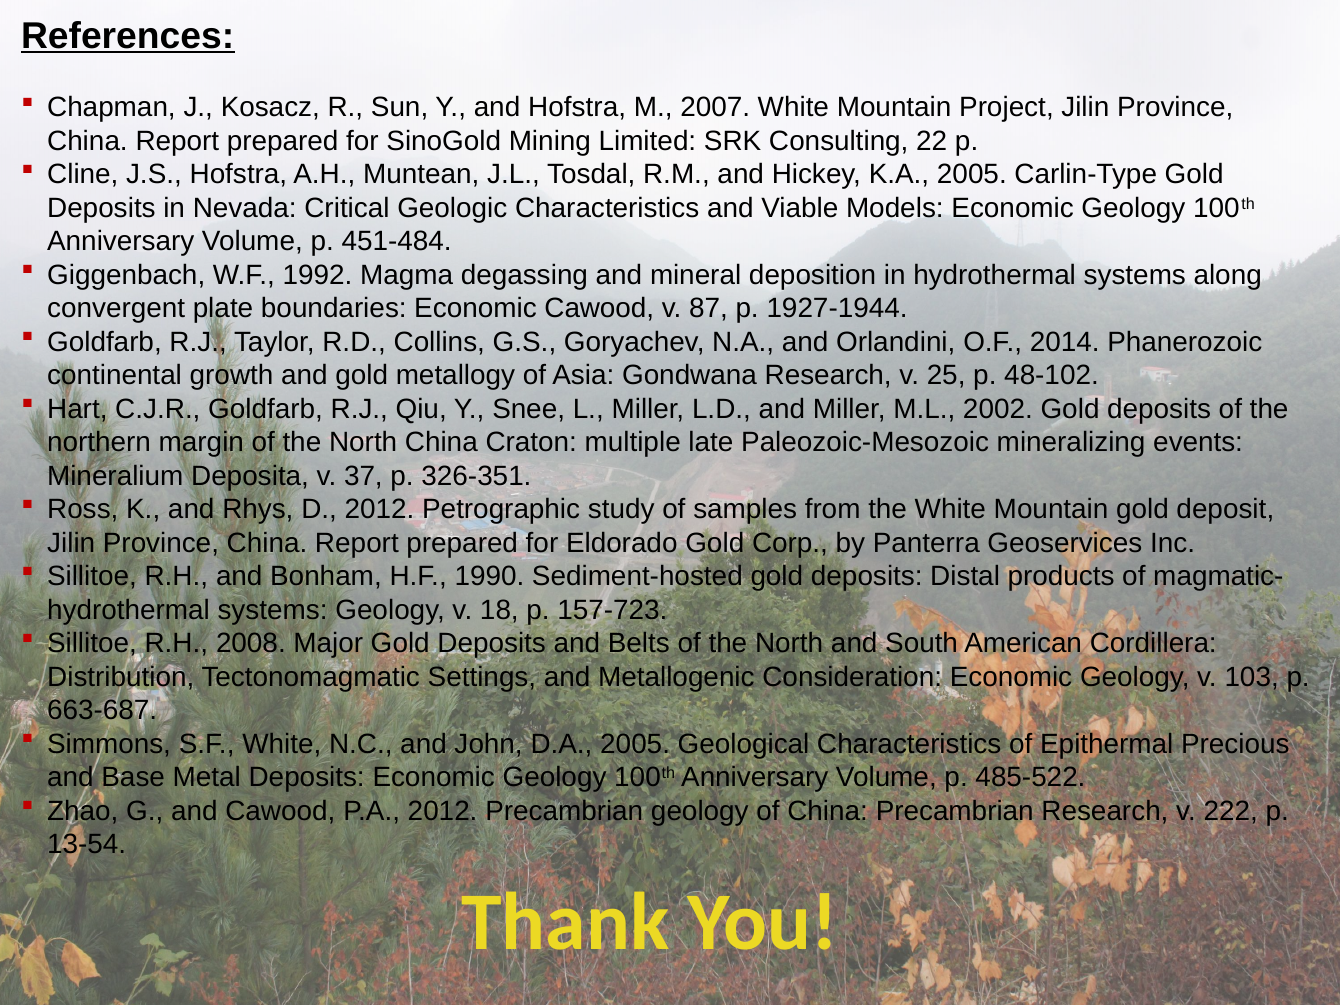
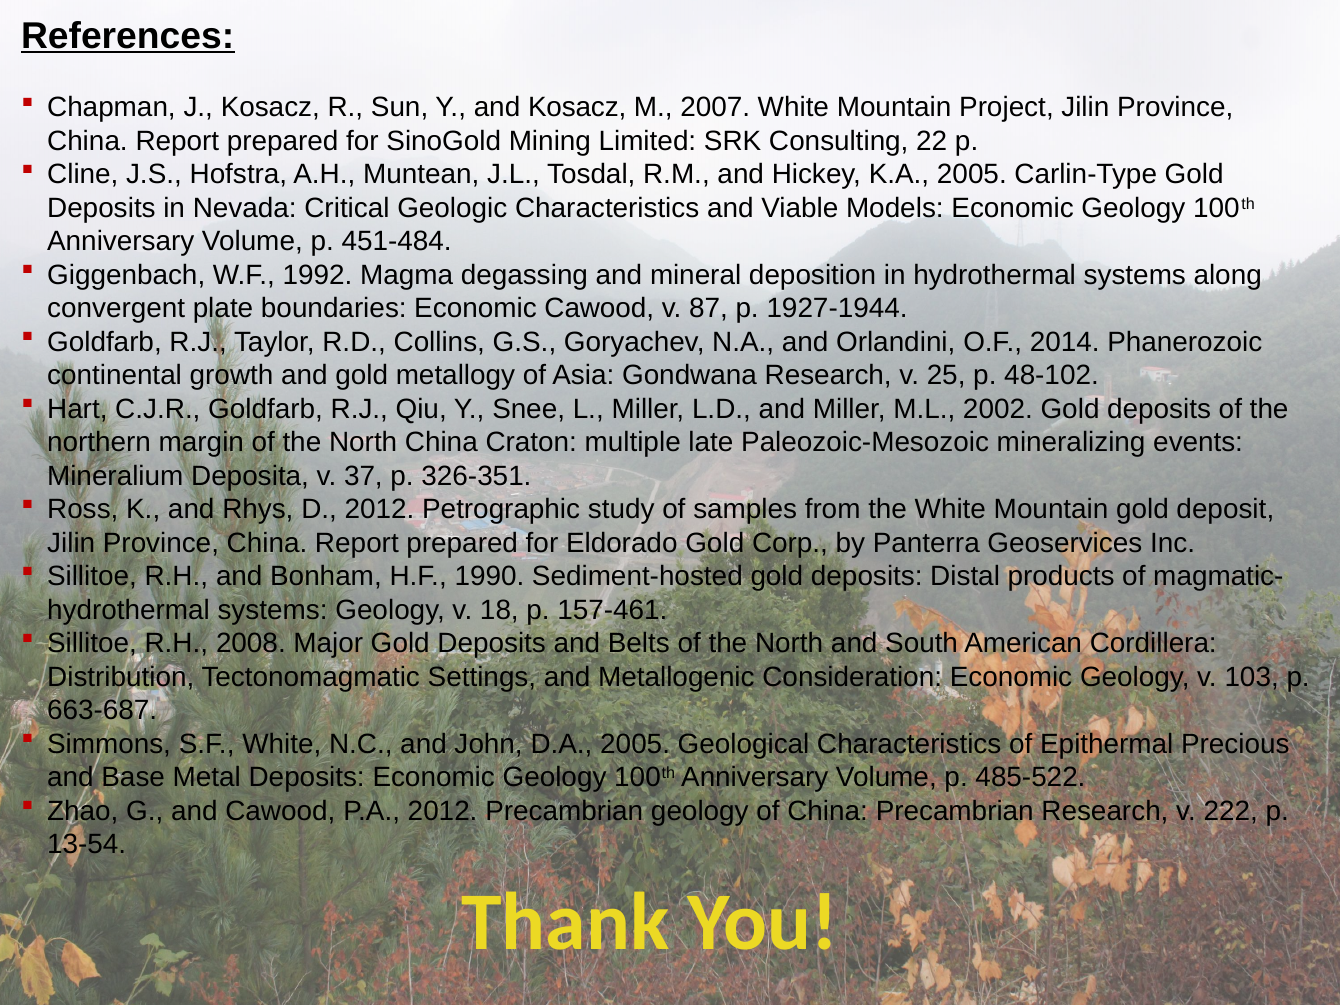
and Hofstra: Hofstra -> Kosacz
157-723: 157-723 -> 157-461
